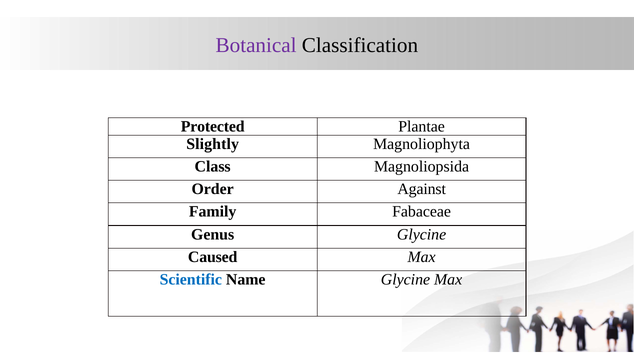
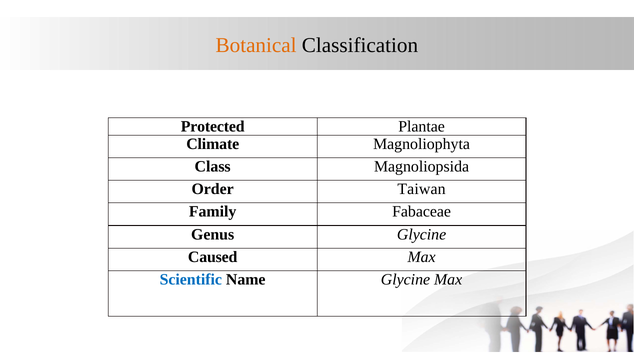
Botanical colour: purple -> orange
Slightly: Slightly -> Climate
Against: Against -> Taiwan
